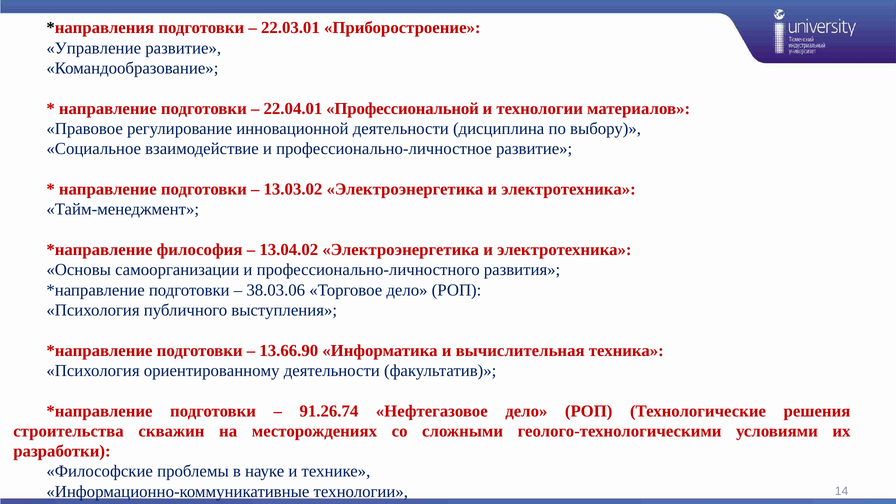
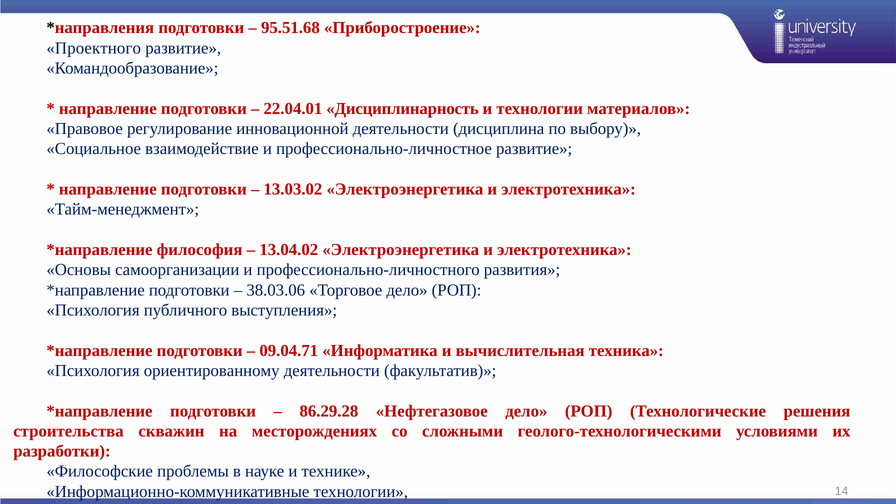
22.03.01: 22.03.01 -> 95.51.68
Управление: Управление -> Проектного
Профессиональной: Профессиональной -> Дисциплинарность
13.66.90: 13.66.90 -> 09.04.71
91.26.74: 91.26.74 -> 86.29.28
